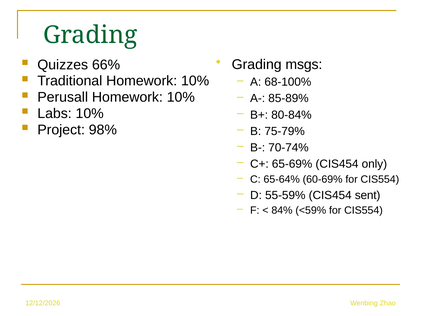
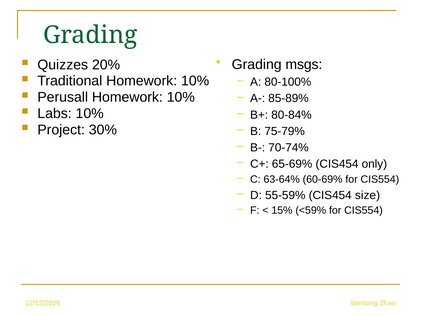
66%: 66% -> 20%
68-100%: 68-100% -> 80-100%
98%: 98% -> 30%
65-64%: 65-64% -> 63-64%
sent: sent -> size
84%: 84% -> 15%
